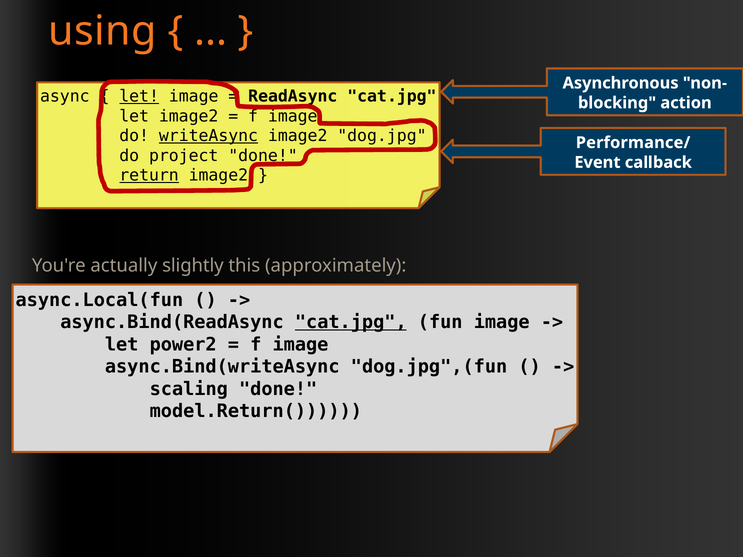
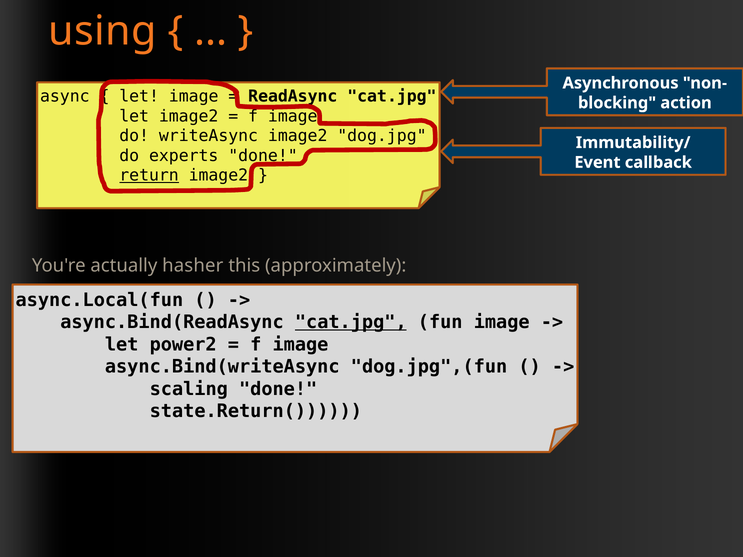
let at (139, 96) underline: present -> none
writeAsync underline: present -> none
Performance/: Performance/ -> Immutability/
project: project -> experts
slightly: slightly -> hasher
model.Return(: model.Return( -> state.Return(
